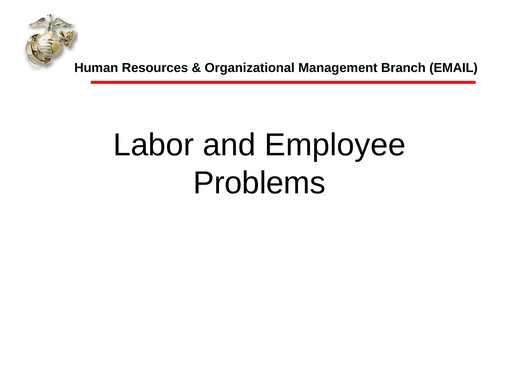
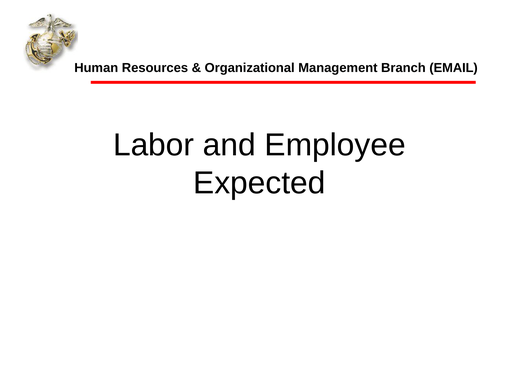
Problems: Problems -> Expected
